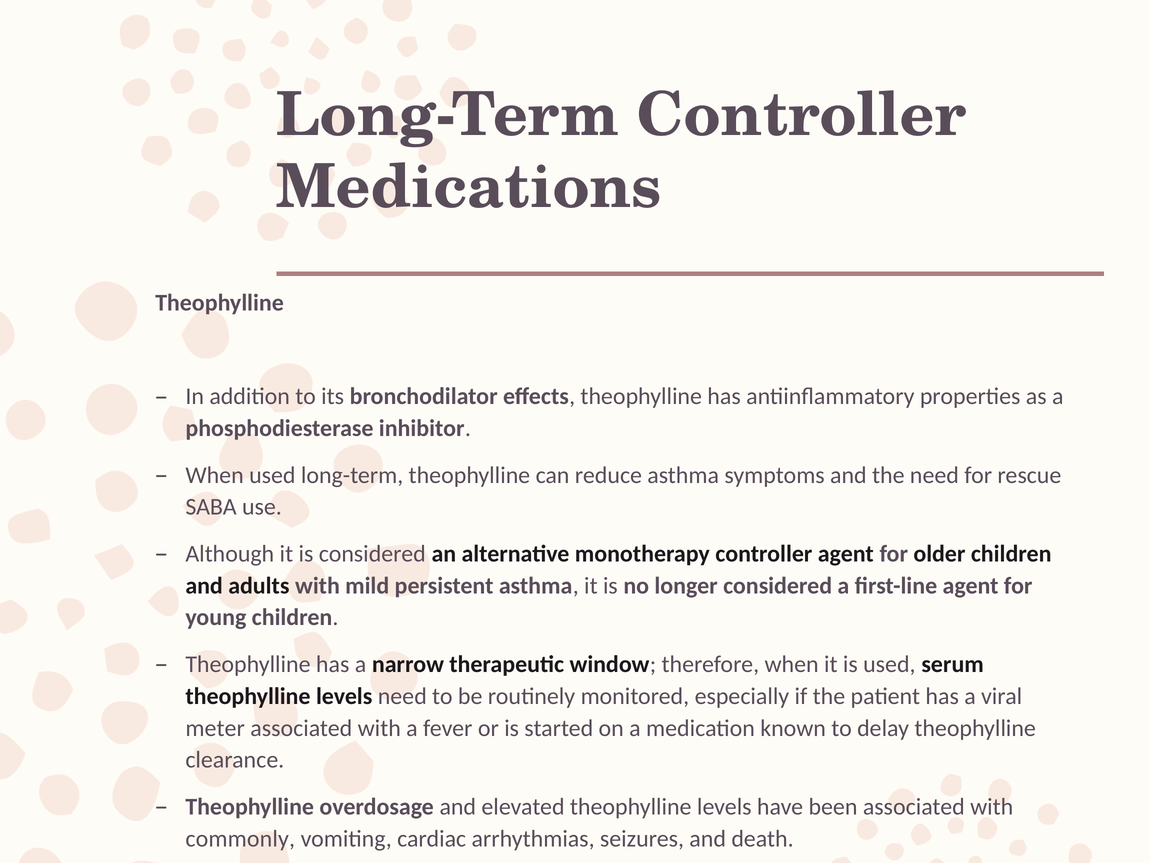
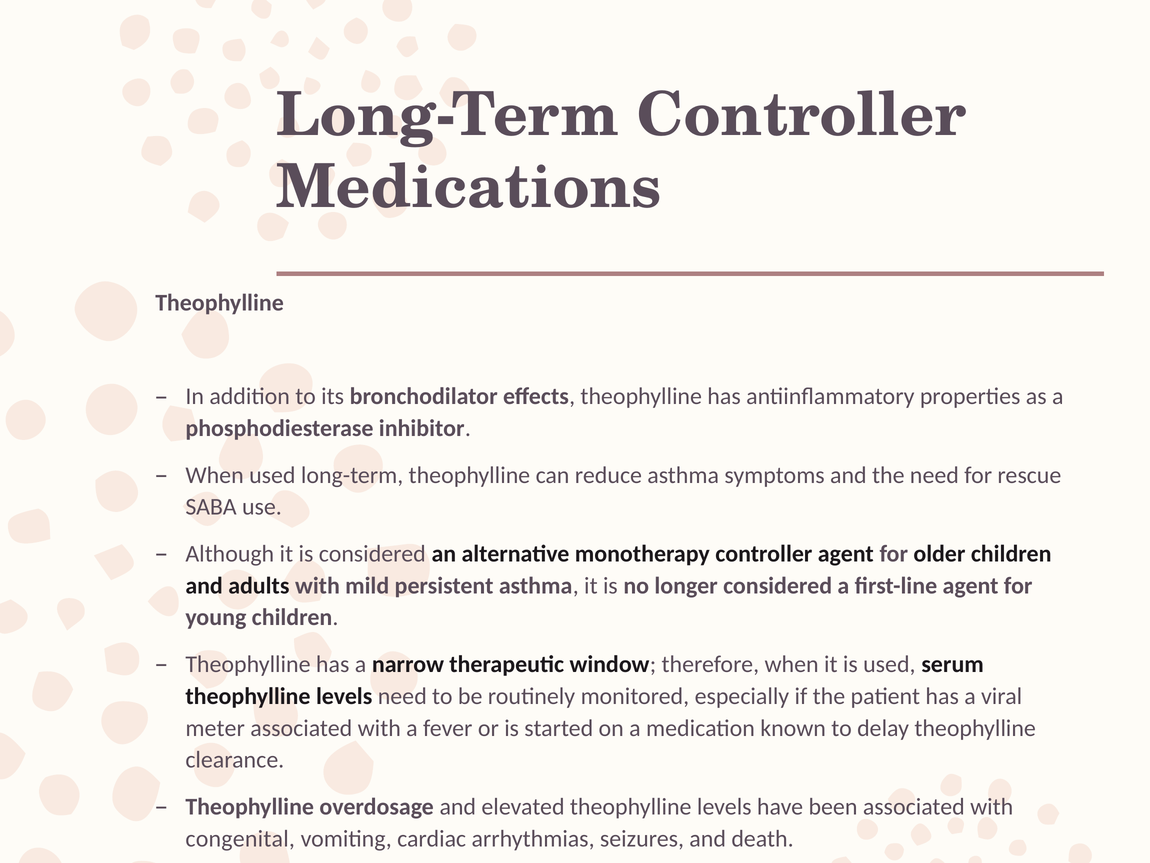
commonly: commonly -> congenital
